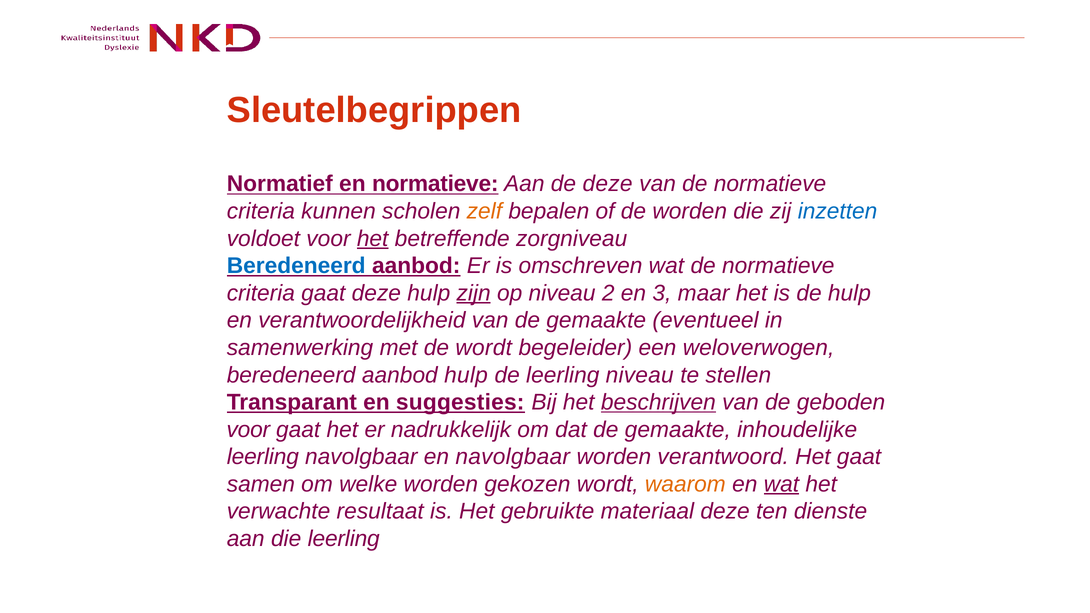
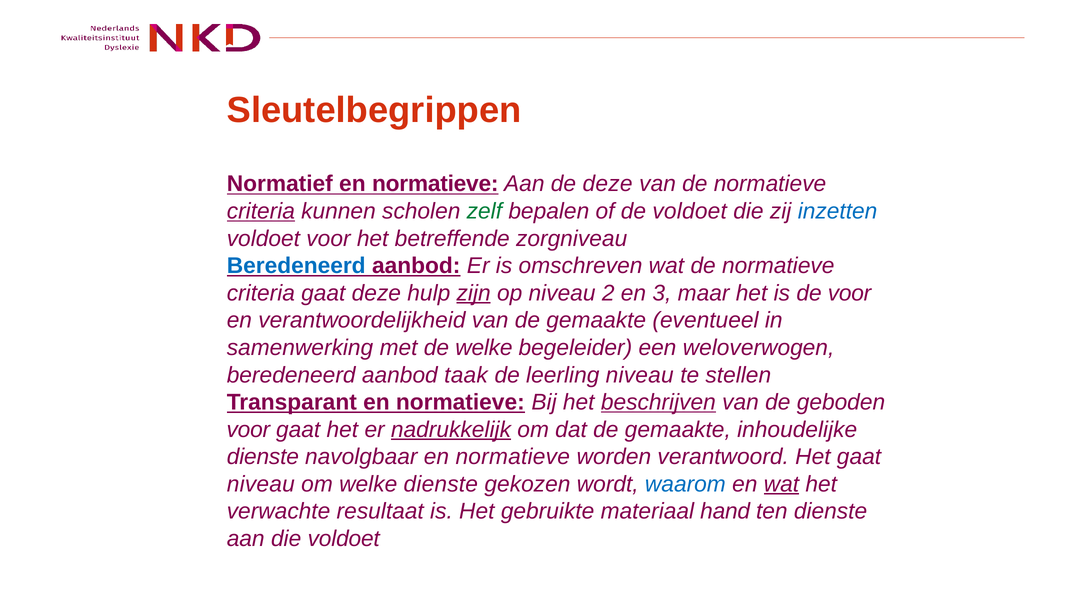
criteria at (261, 211) underline: none -> present
zelf colour: orange -> green
de worden: worden -> voldoet
het at (373, 239) underline: present -> none
de hulp: hulp -> voor
de wordt: wordt -> welke
aanbod hulp: hulp -> taak
Transparant en suggesties: suggesties -> normatieve
nadrukkelijk underline: none -> present
leerling at (263, 457): leerling -> dienste
navolgbaar en navolgbaar: navolgbaar -> normatieve
samen at (261, 484): samen -> niveau
welke worden: worden -> dienste
waarom colour: orange -> blue
materiaal deze: deze -> hand
die leerling: leerling -> voldoet
